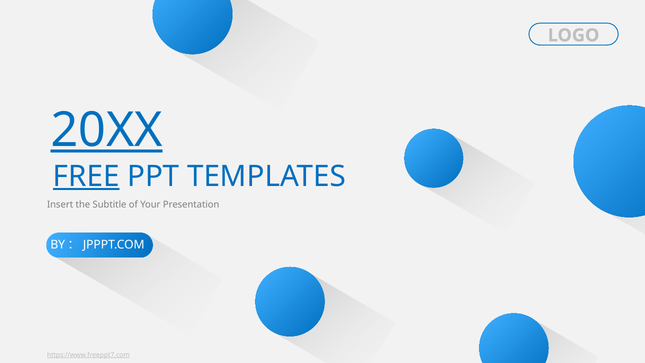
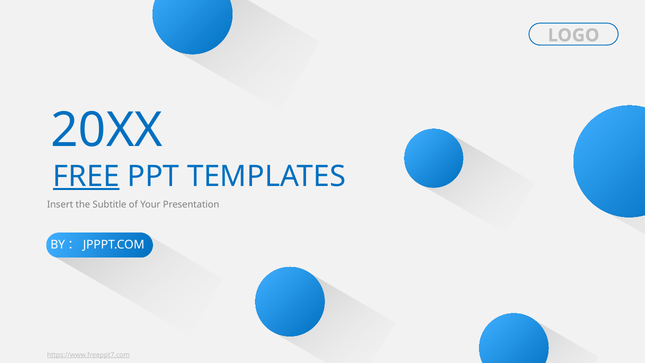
20XX underline: present -> none
